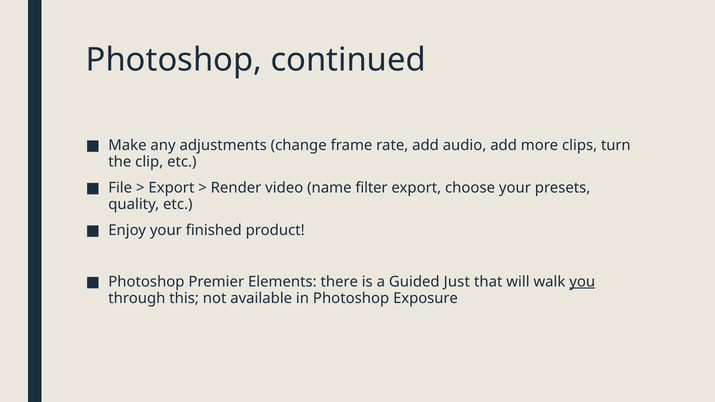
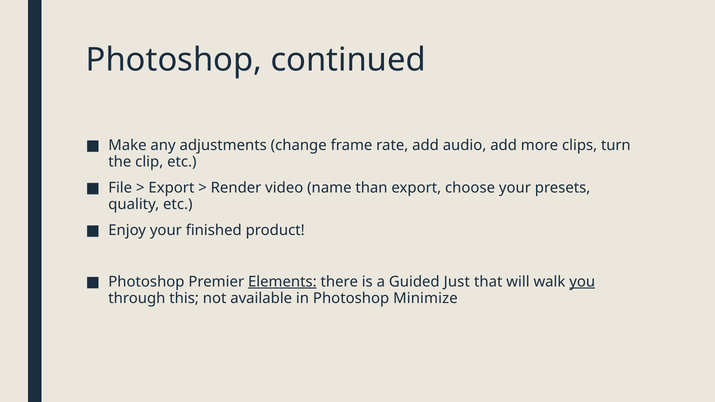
filter: filter -> than
Elements underline: none -> present
Exposure: Exposure -> Minimize
